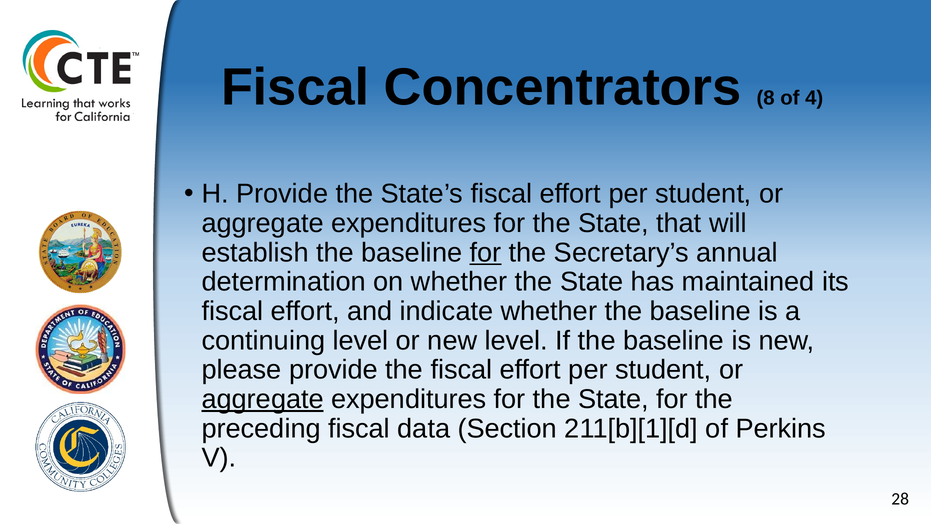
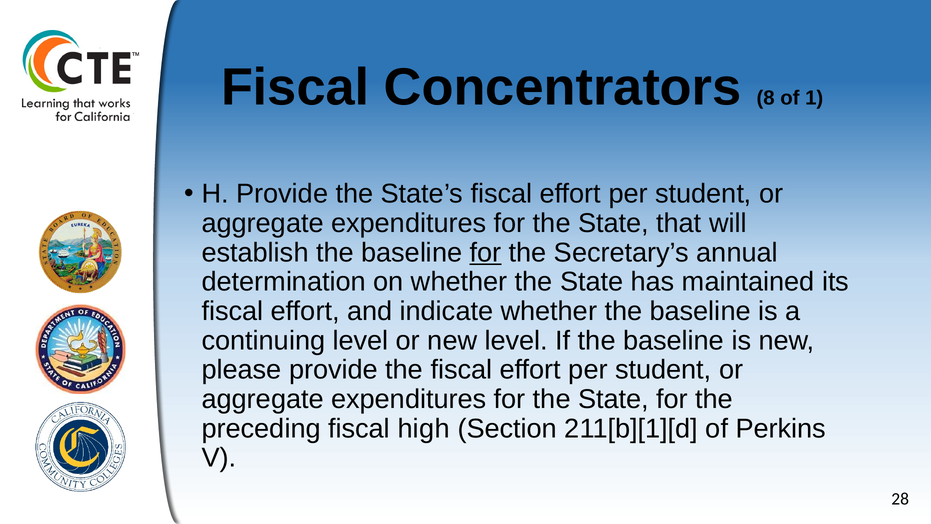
4: 4 -> 1
aggregate at (263, 399) underline: present -> none
data: data -> high
